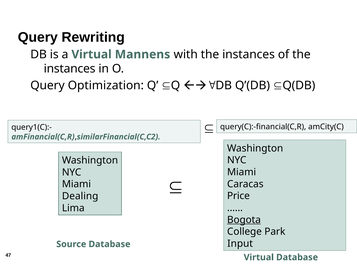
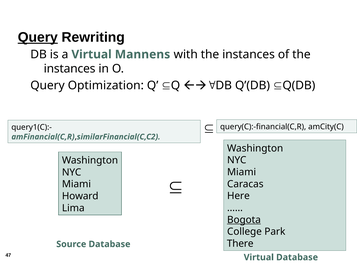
Query at (38, 37) underline: none -> present
Price: Price -> Here
Dealing: Dealing -> Howard
Input: Input -> There
